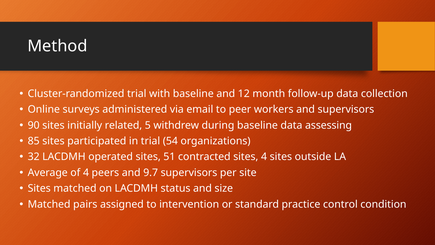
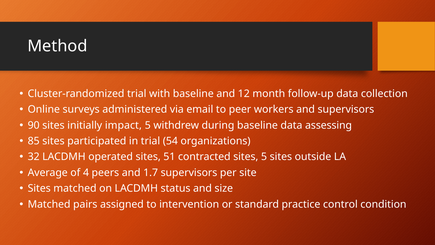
related: related -> impact
sites 4: 4 -> 5
9.7: 9.7 -> 1.7
